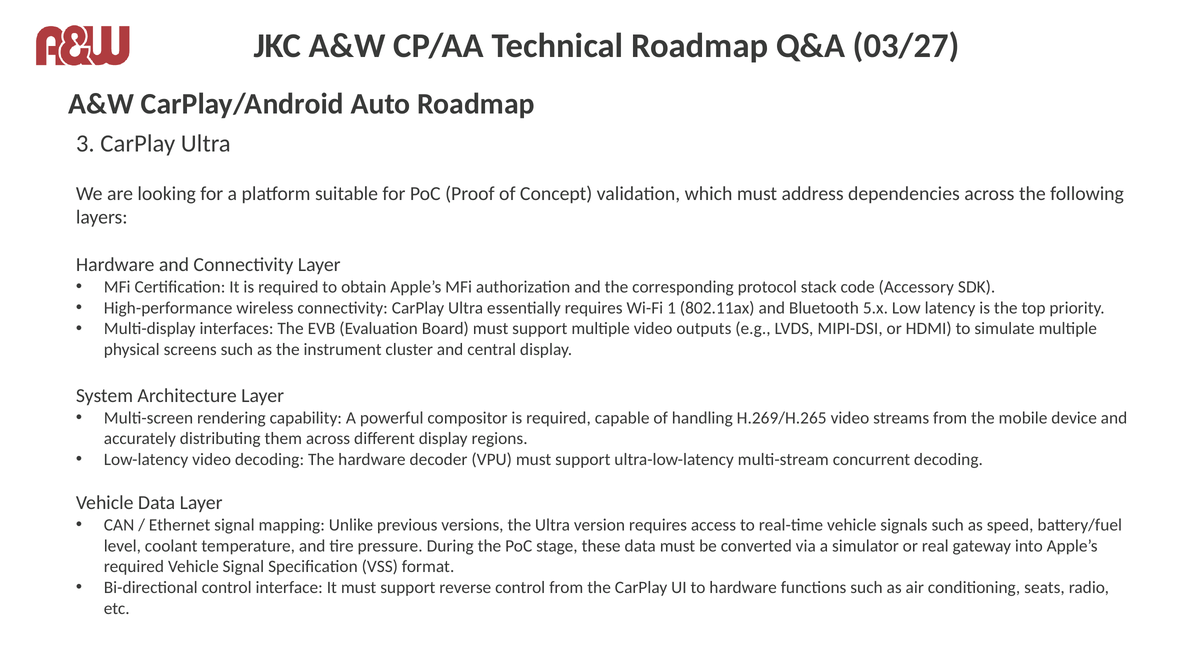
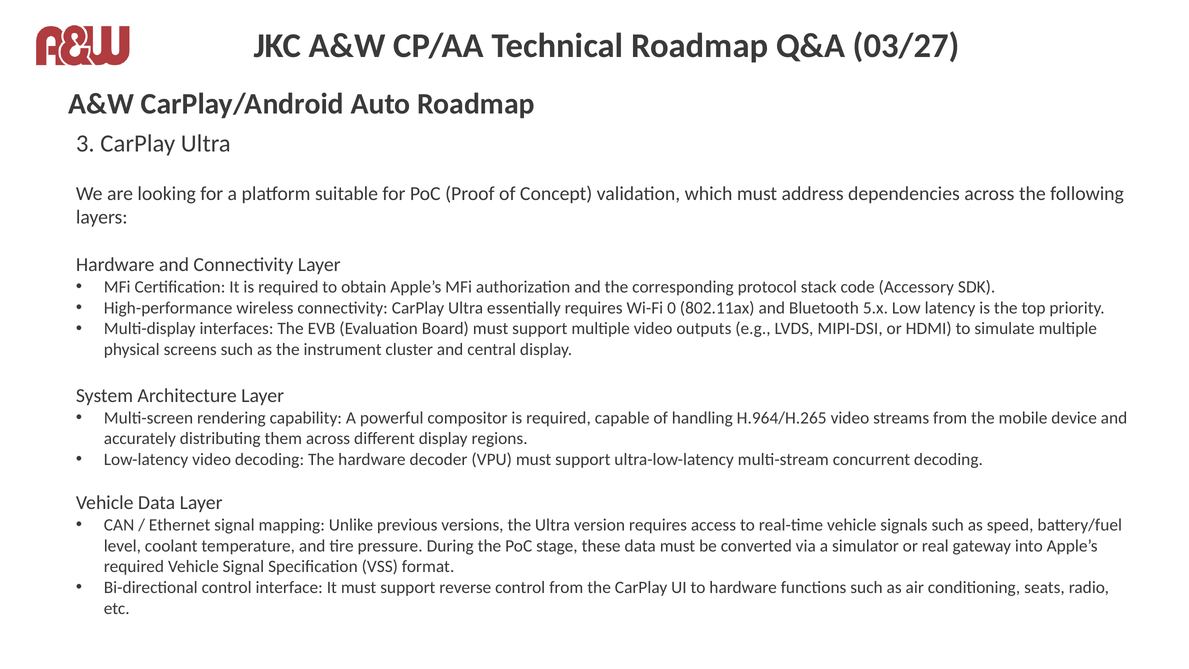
1: 1 -> 0
H.269/H.265: H.269/H.265 -> H.964/H.265
